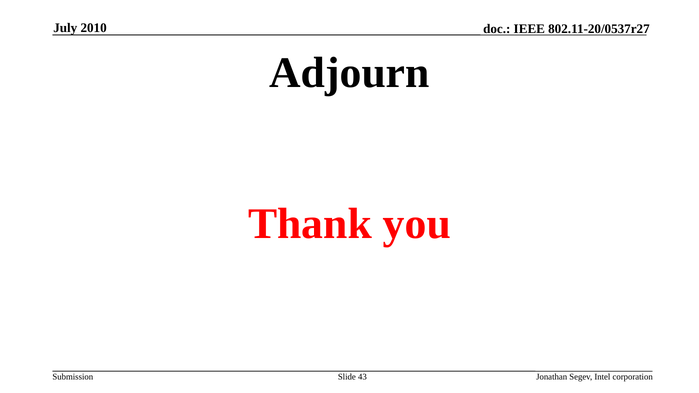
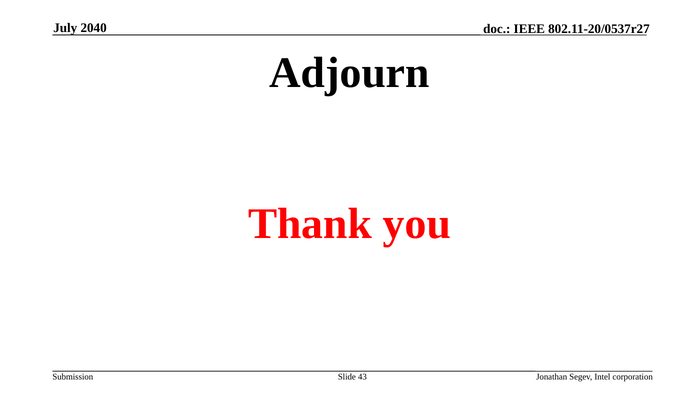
2010: 2010 -> 2040
